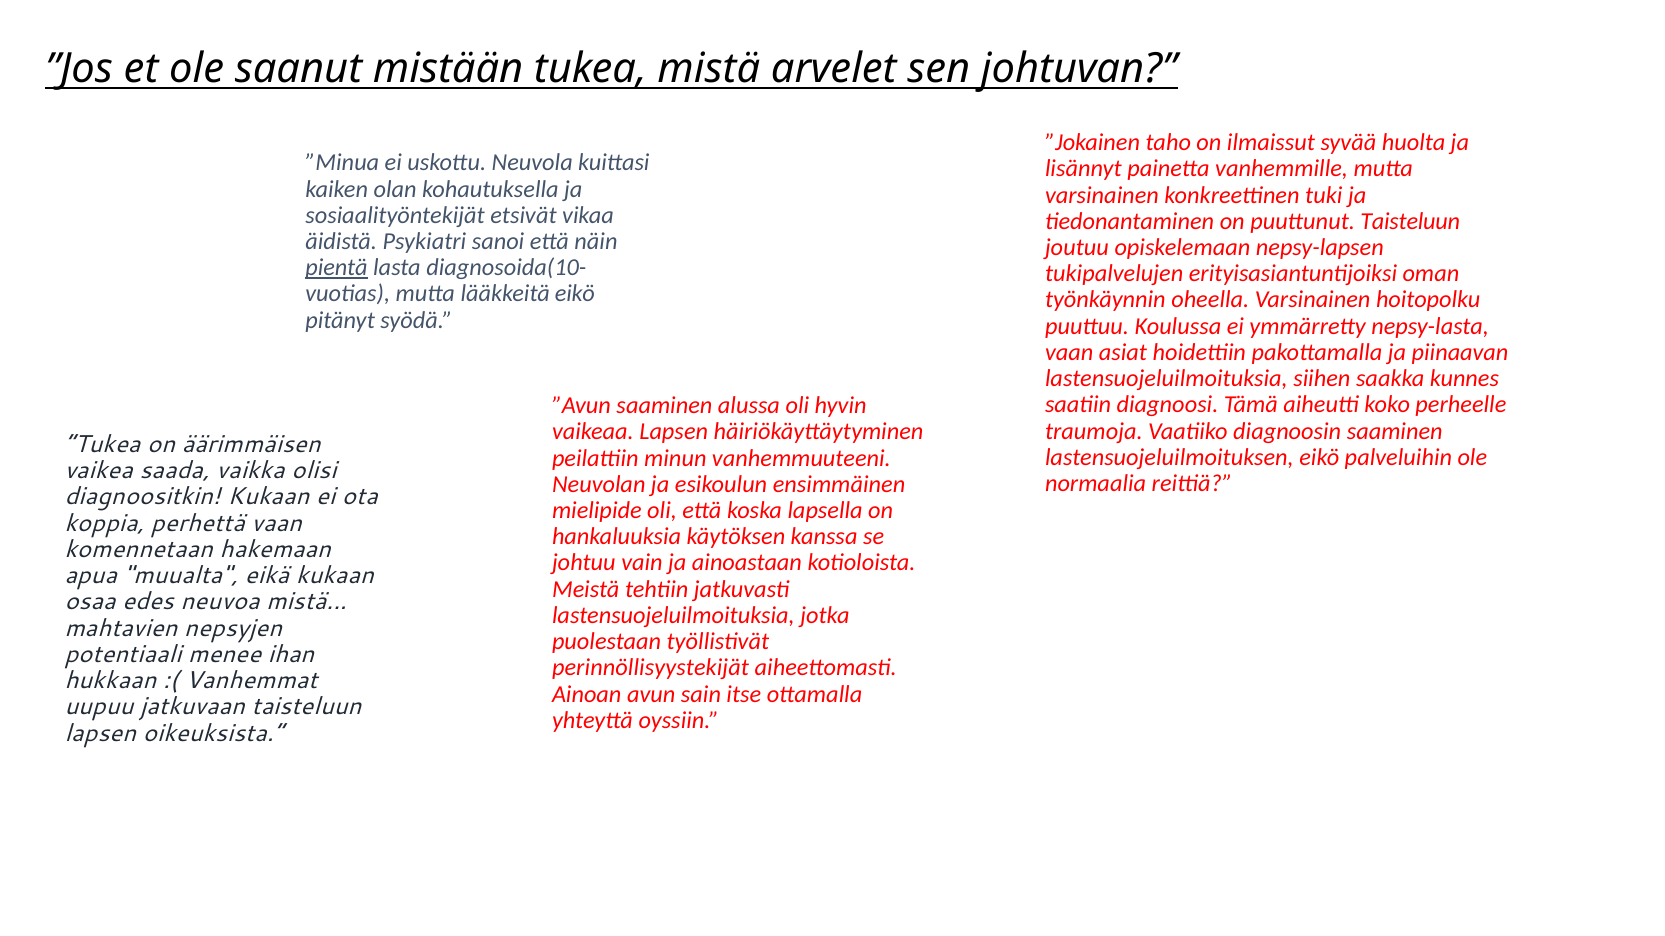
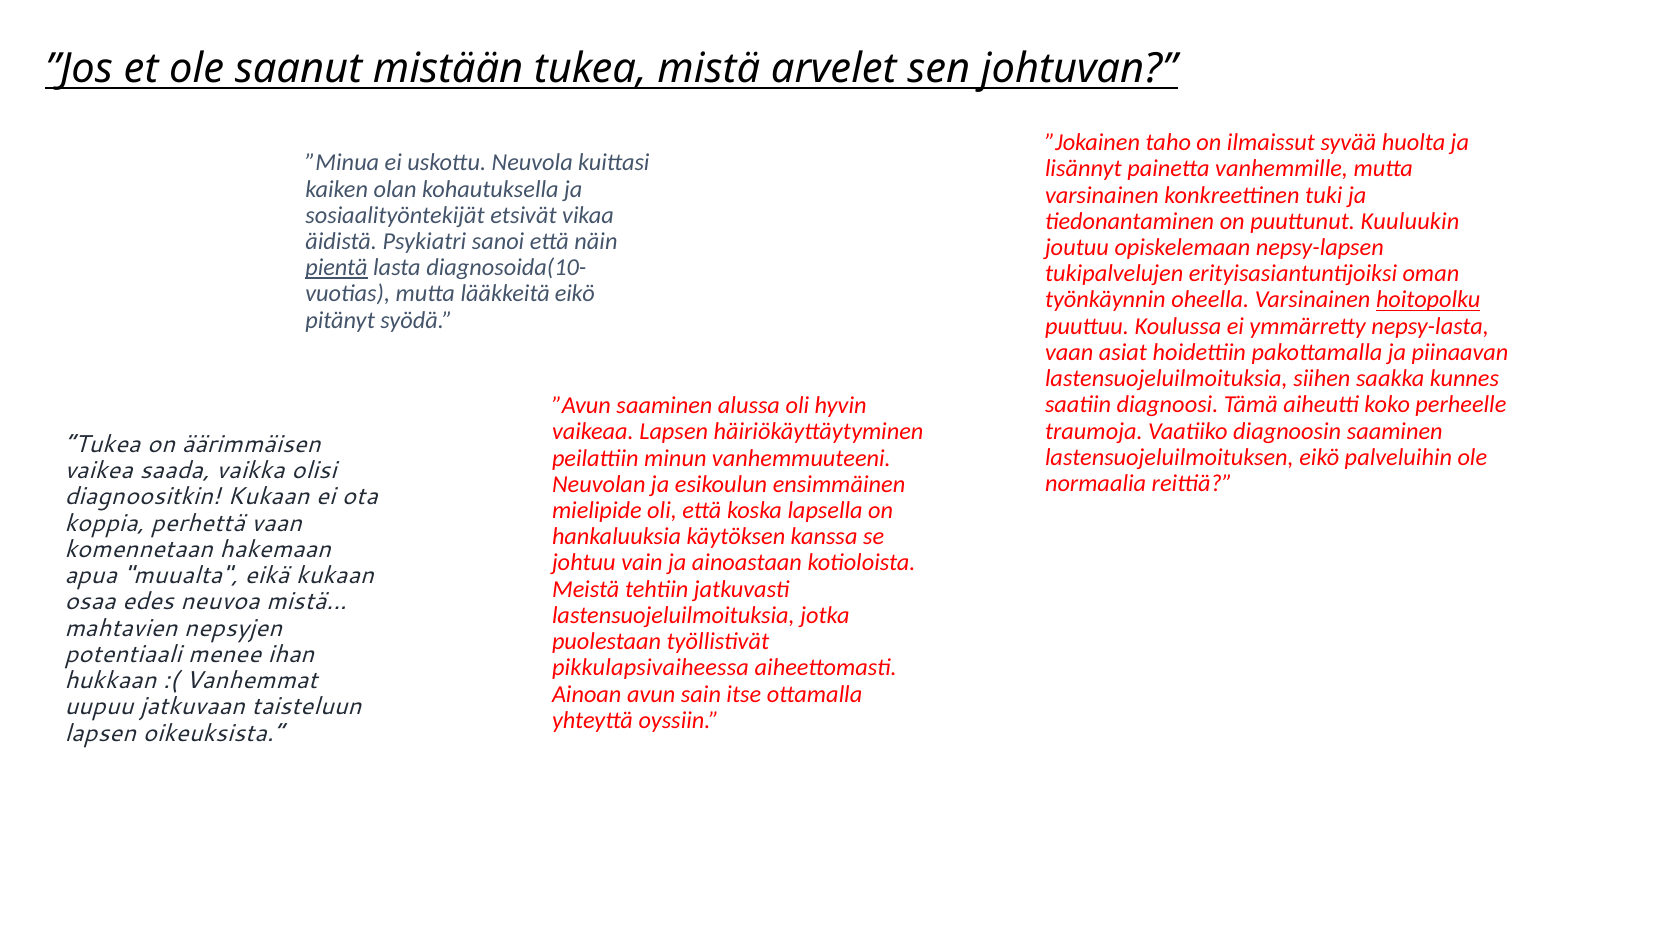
puuttunut Taisteluun: Taisteluun -> Kuuluukin
hoitopolku underline: none -> present
perinnöllisyystekijät: perinnöllisyystekijät -> pikkulapsivaiheessa
